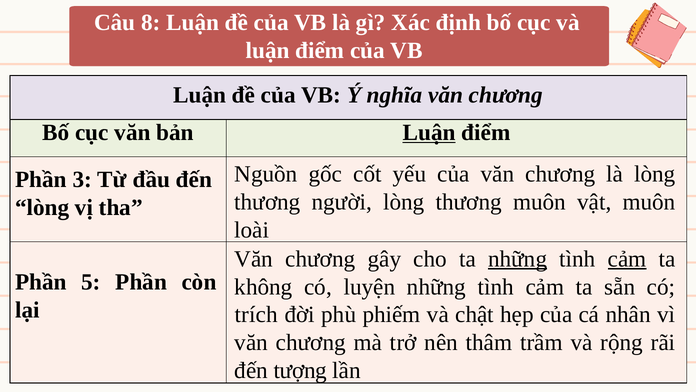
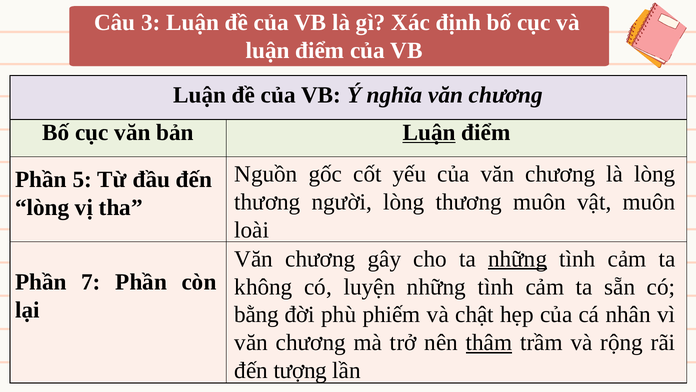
8: 8 -> 3
3: 3 -> 5
cảm at (627, 259) underline: present -> none
5: 5 -> 7
trích: trích -> bằng
thâm underline: none -> present
